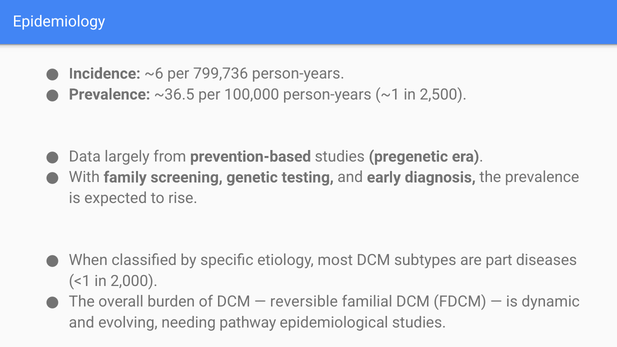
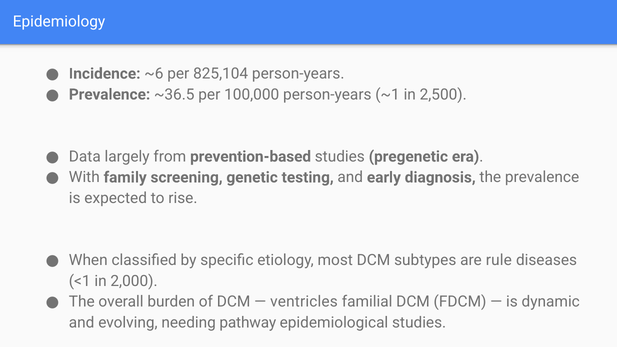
799,736: 799,736 -> 825,104
part: part -> rule
reversible: reversible -> ventricles
